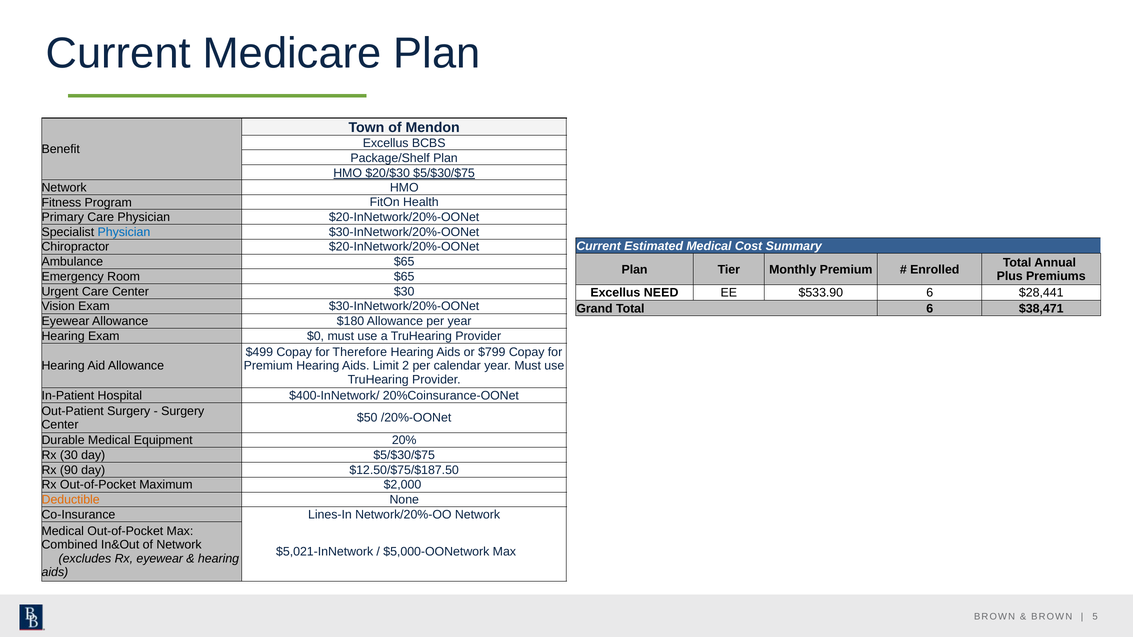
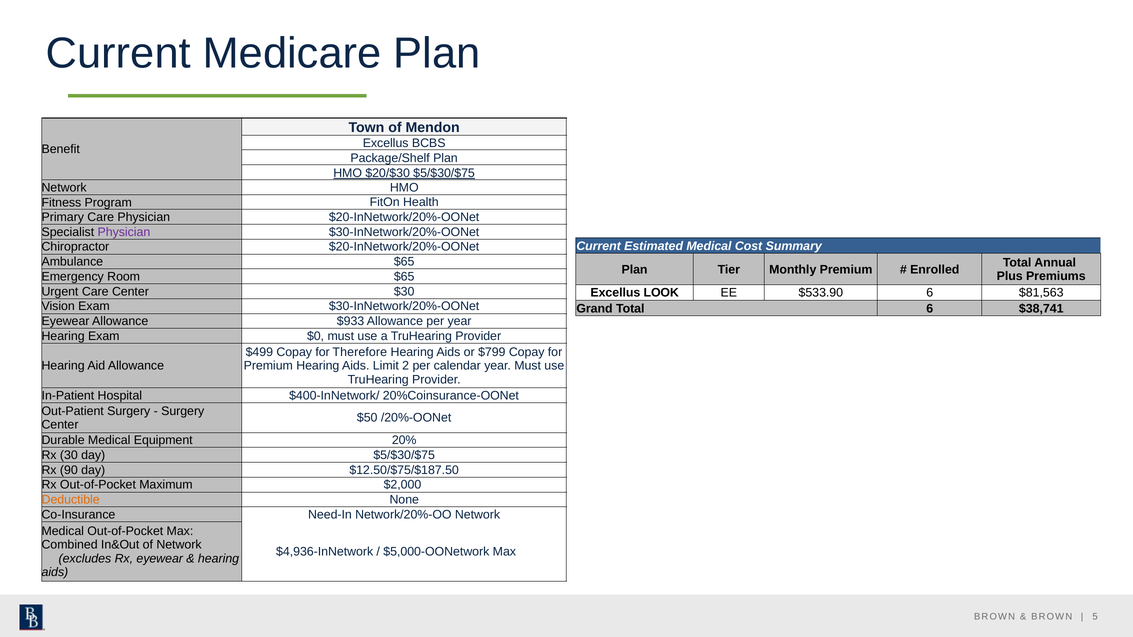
Physician at (124, 232) colour: blue -> purple
NEED: NEED -> LOOK
$28,441: $28,441 -> $81,563
$38,471: $38,471 -> $38,741
$180: $180 -> $933
Lines-In: Lines-In -> Need-In
$5,021-InNetwork: $5,021-InNetwork -> $4,936-InNetwork
